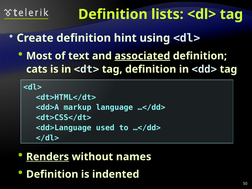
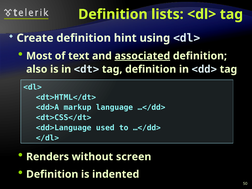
cats: cats -> also
Renders underline: present -> none
names: names -> screen
